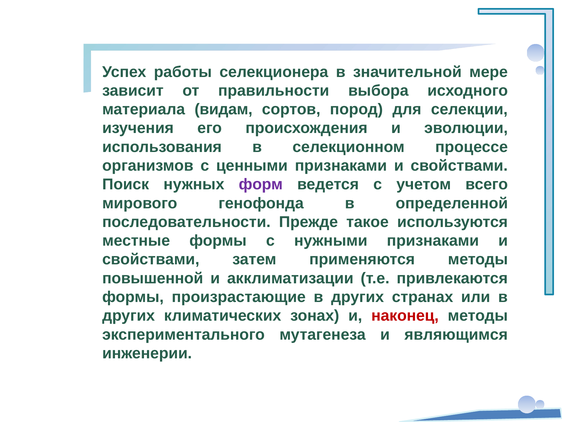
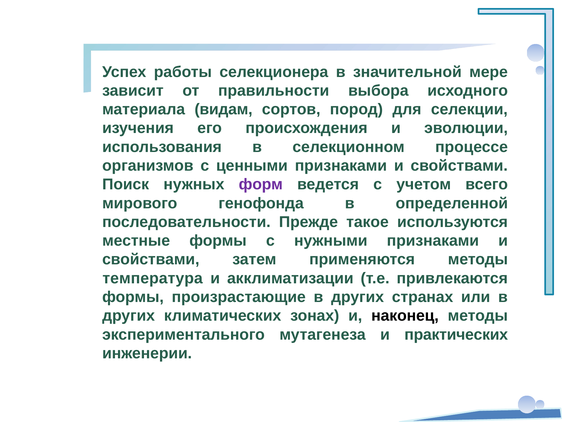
повышенной: повышенной -> температура
наконец colour: red -> black
являющимся: являющимся -> практических
